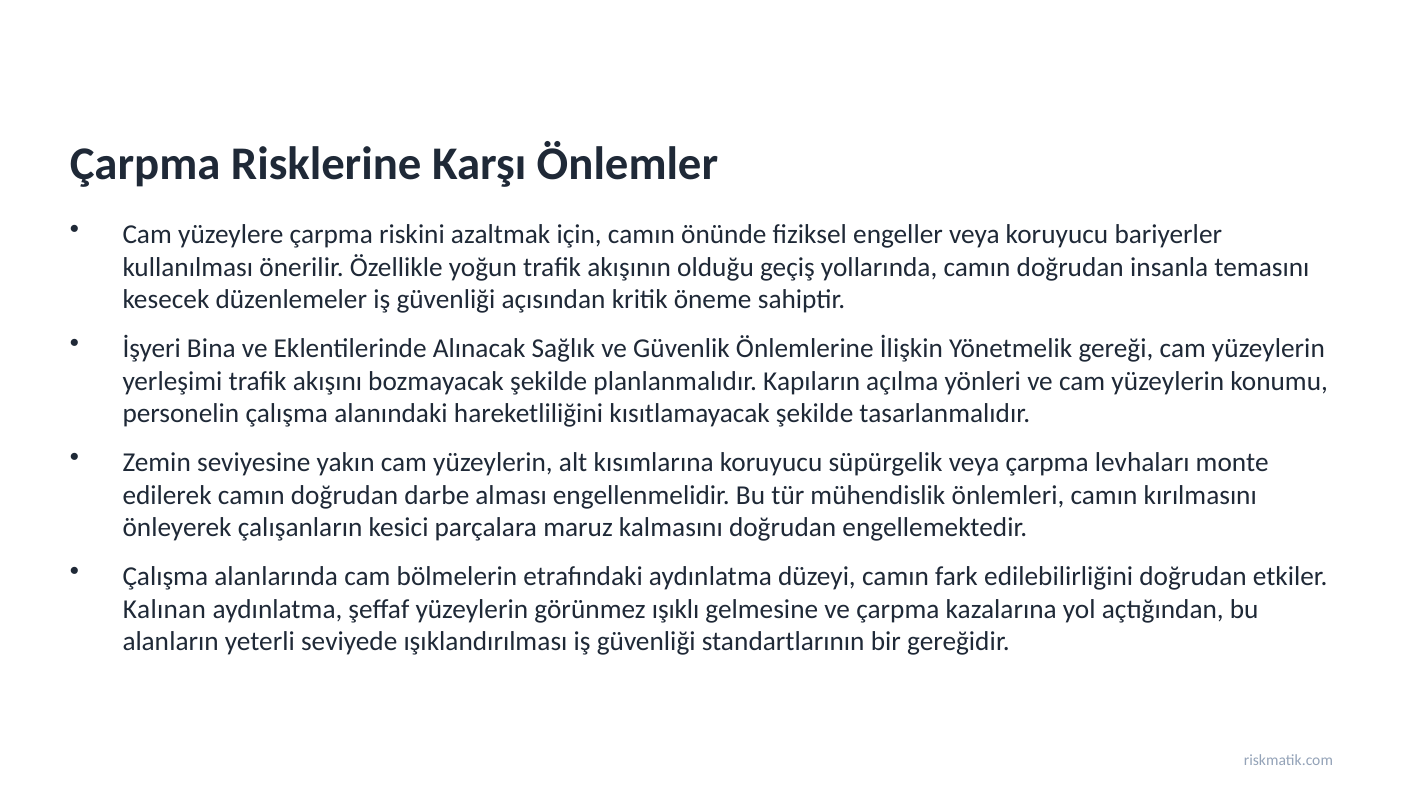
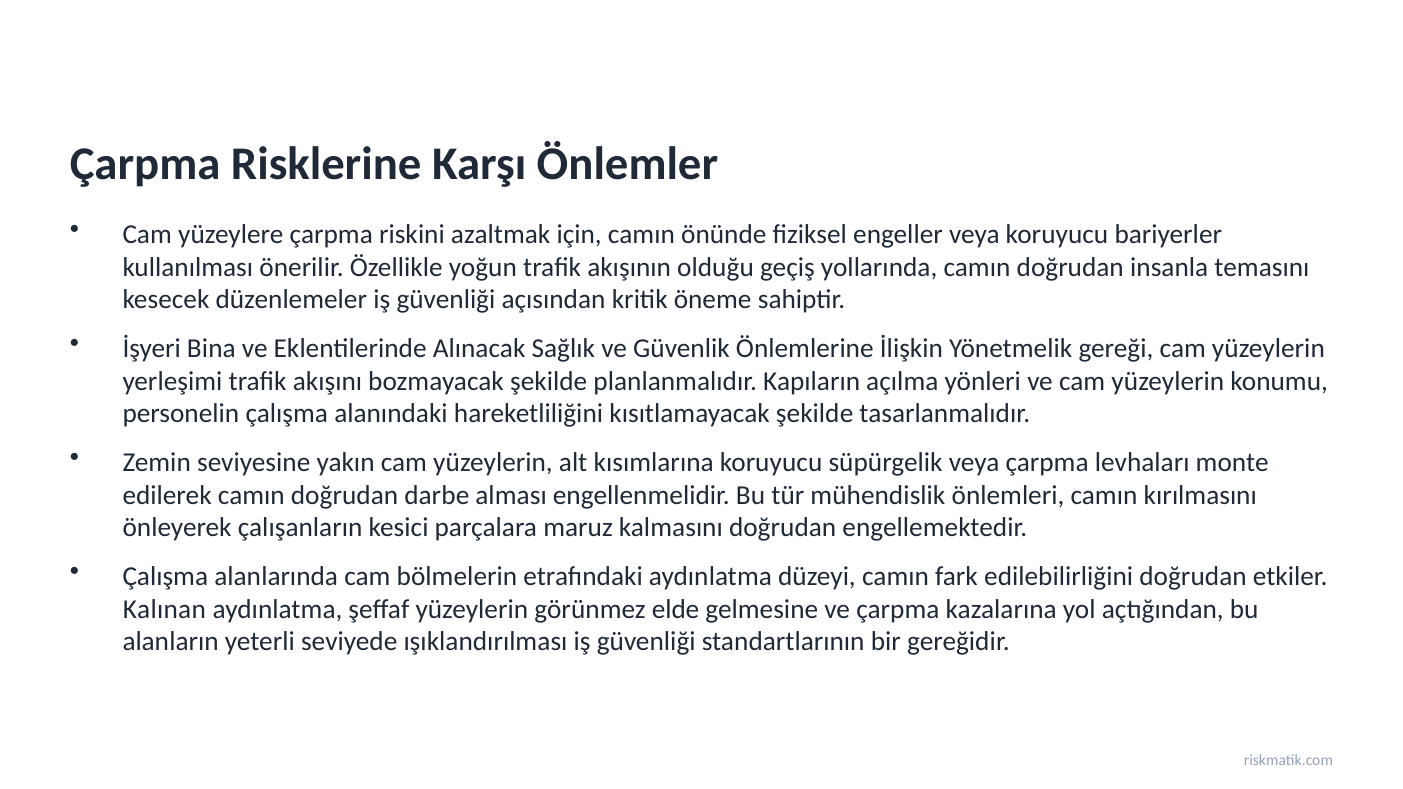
ışıklı: ışıklı -> elde
